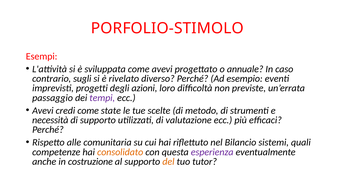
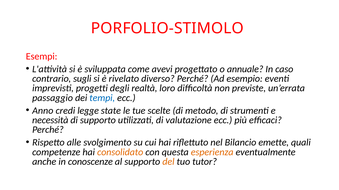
azioni: azioni -> realtà
tempi colour: purple -> blue
Avevi at (43, 111): Avevi -> Anno
credi come: come -> legge
comunitaria: comunitaria -> svolgimento
sistemi: sistemi -> emette
esperienza colour: purple -> orange
costruzione: costruzione -> conoscenze
